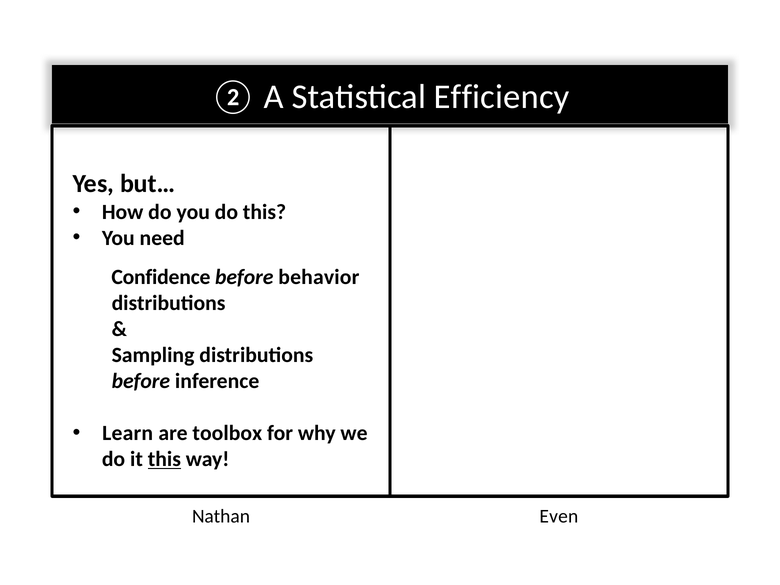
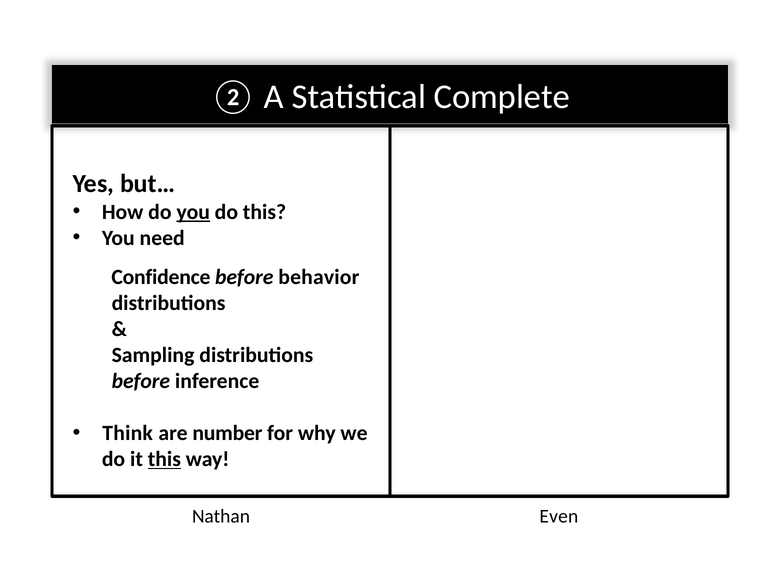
Efficiency: Efficiency -> Complete
you at (193, 212) underline: none -> present
Learn: Learn -> Think
toolbox: toolbox -> number
